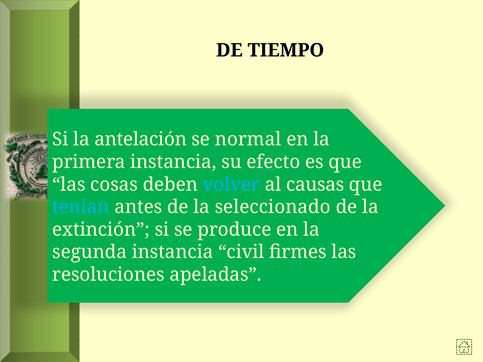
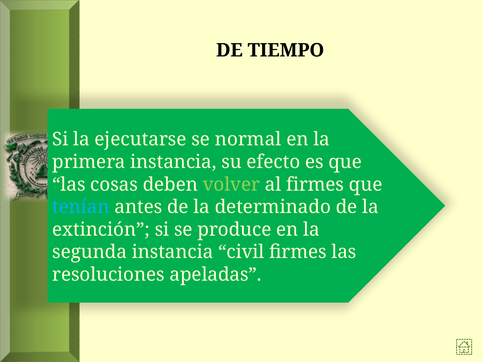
antelación: antelación -> ejecutarse
volver colour: light blue -> light green
al causas: causas -> firmes
seleccionado: seleccionado -> determinado
